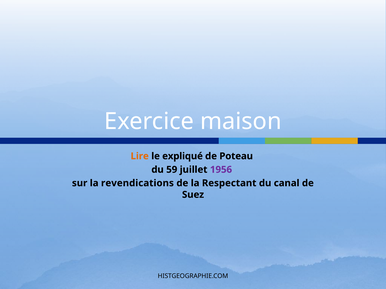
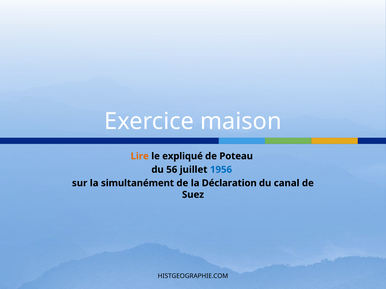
59: 59 -> 56
1956 colour: purple -> blue
revendications: revendications -> simultanément
Respectant: Respectant -> Déclaration
